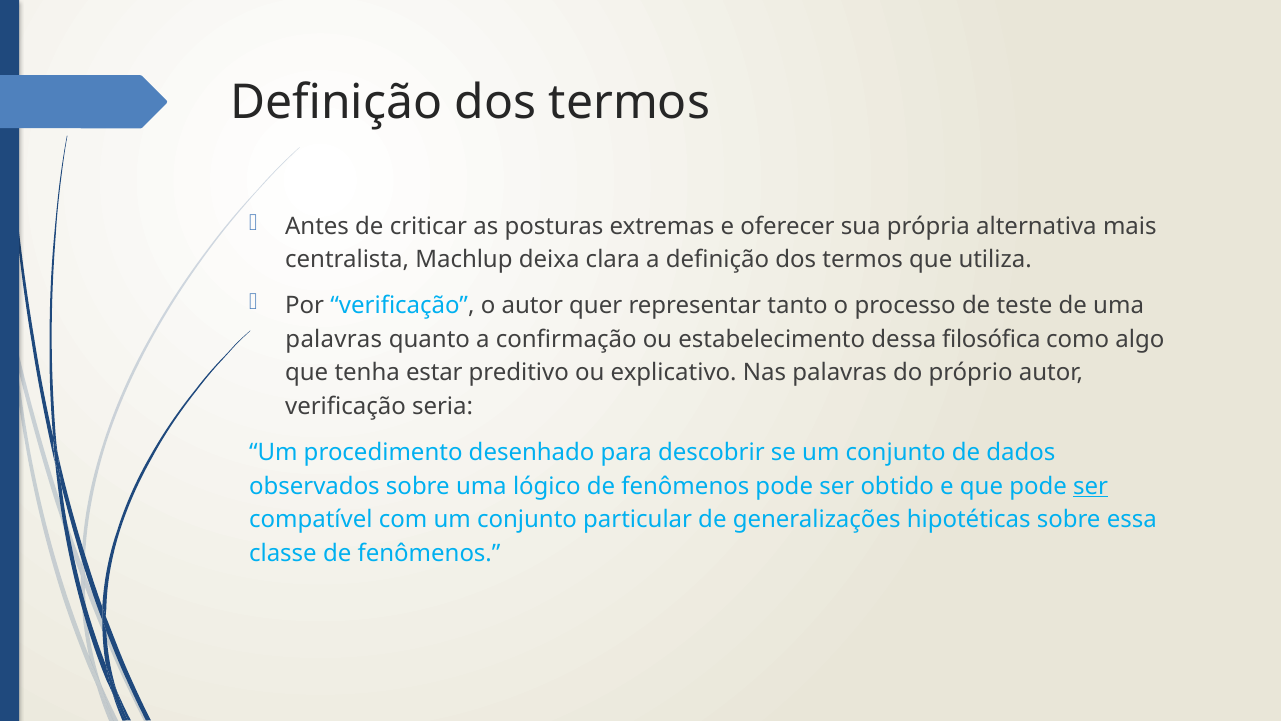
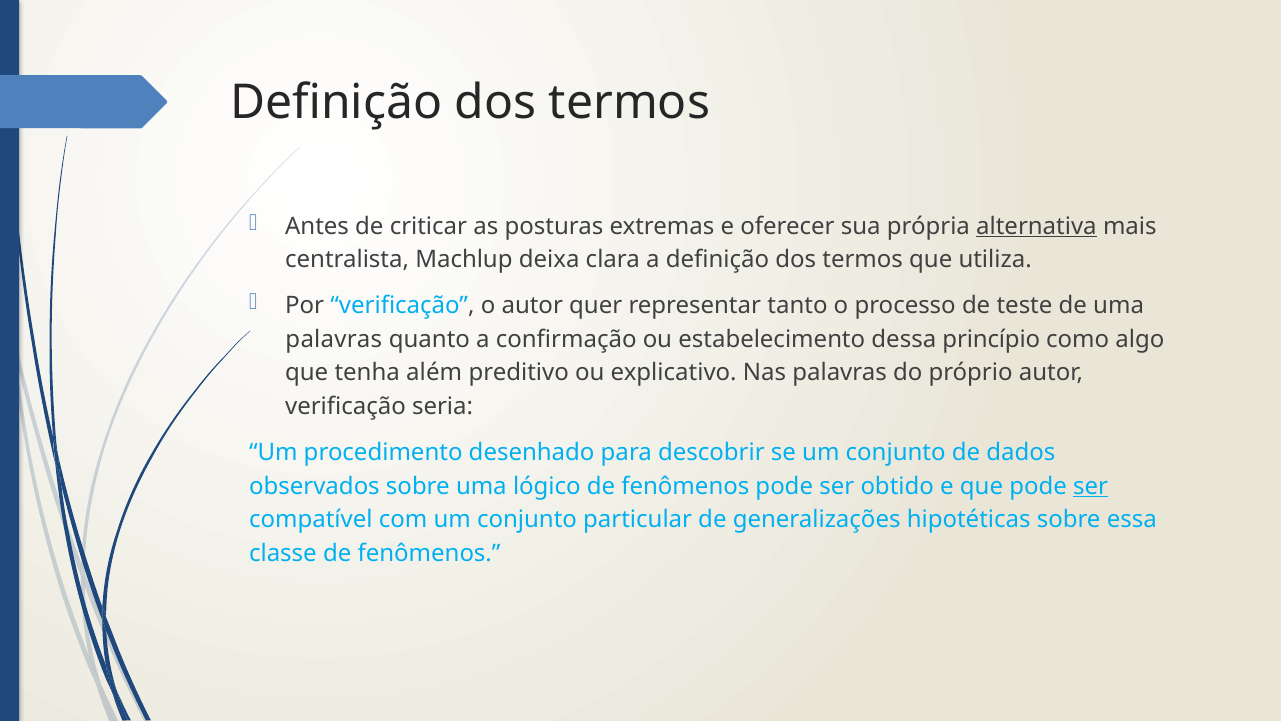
alternativa underline: none -> present
filosófica: filosófica -> princípio
estar: estar -> além
